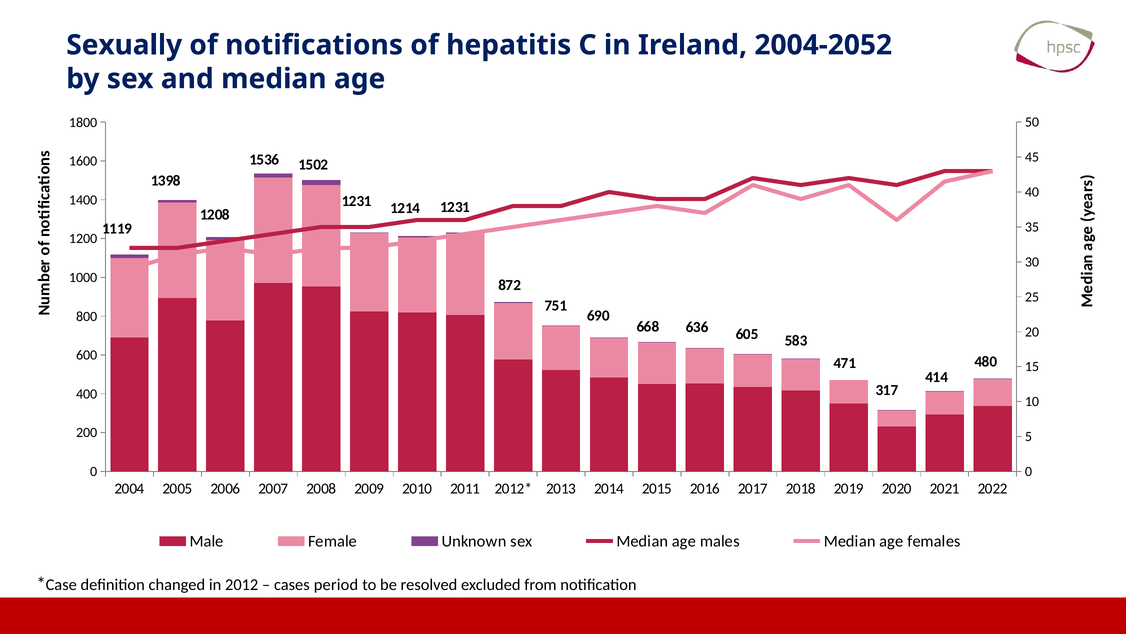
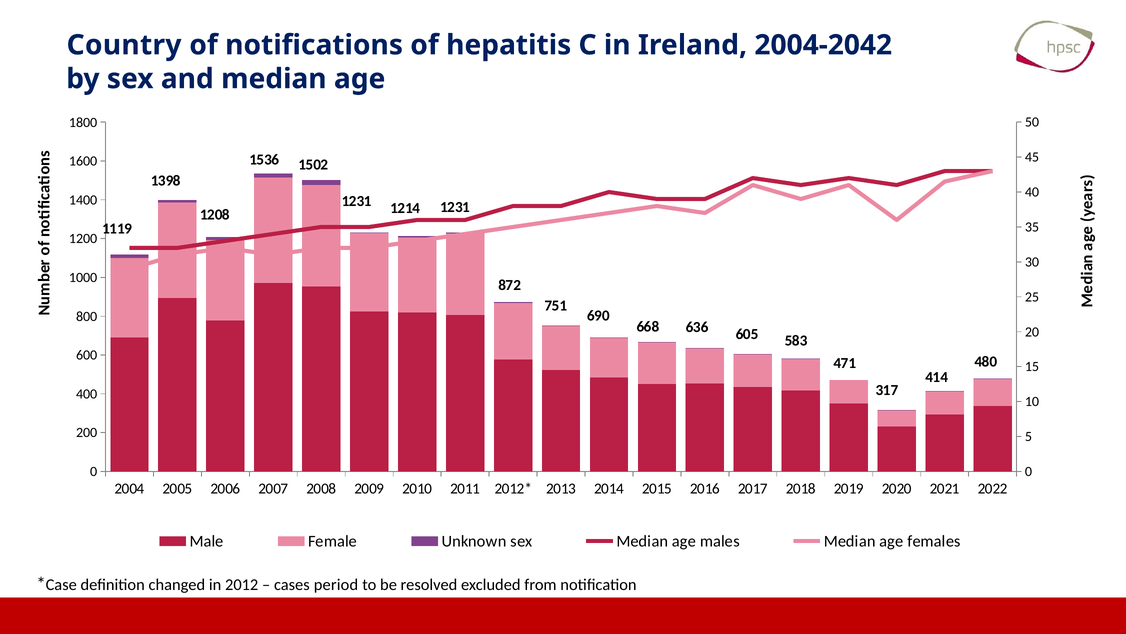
Sexually: Sexually -> Country
2004-2052: 2004-2052 -> 2004-2042
